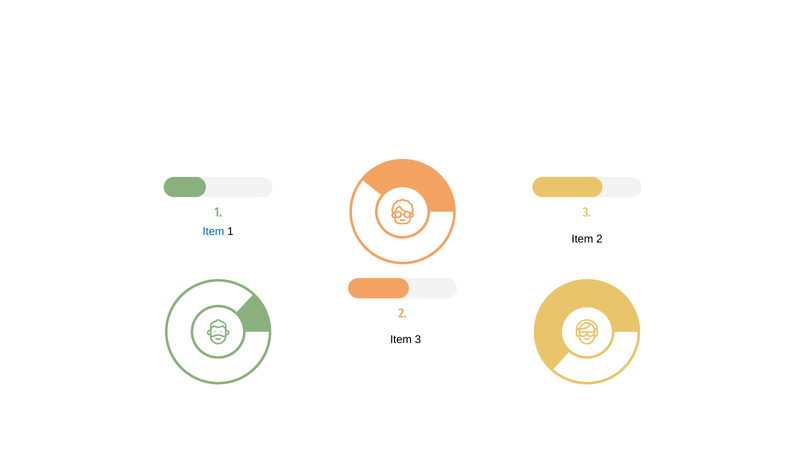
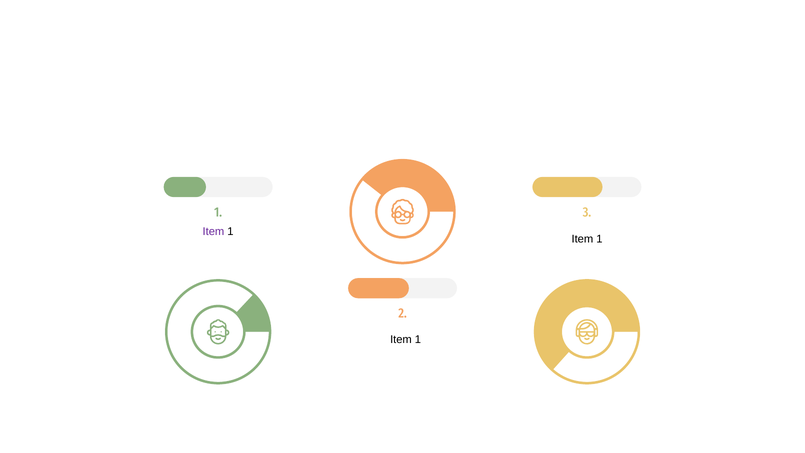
Item at (213, 232) colour: blue -> purple
2 at (599, 239): 2 -> 1
3 at (418, 339): 3 -> 1
